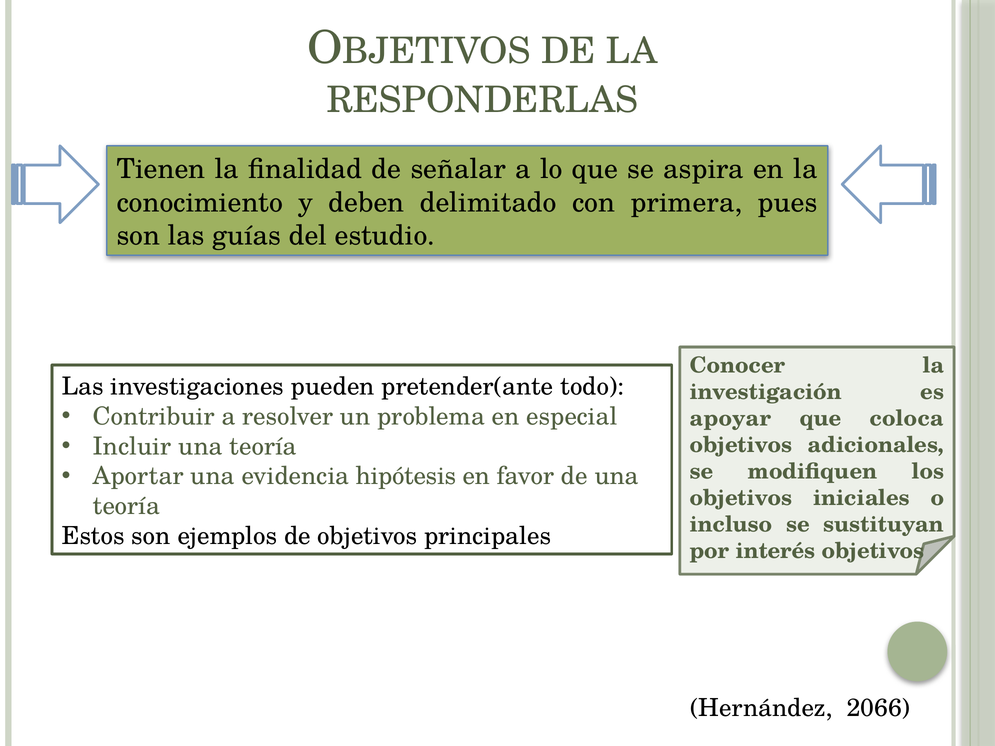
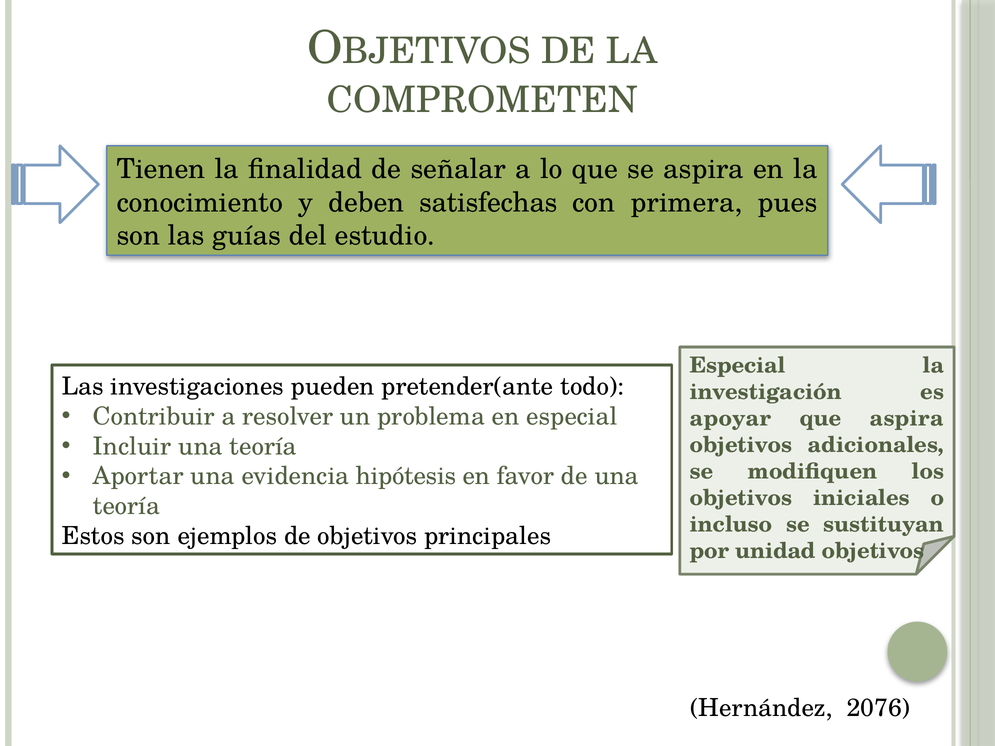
RESPONDERLAS: RESPONDERLAS -> COMPROMETEN
delimitado: delimitado -> satisfechas
Conocer at (737, 365): Conocer -> Especial
que coloca: coloca -> aspira
interés: interés -> unidad
2066: 2066 -> 2076
